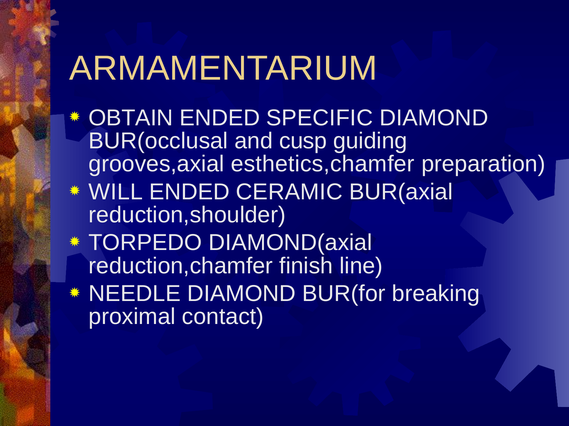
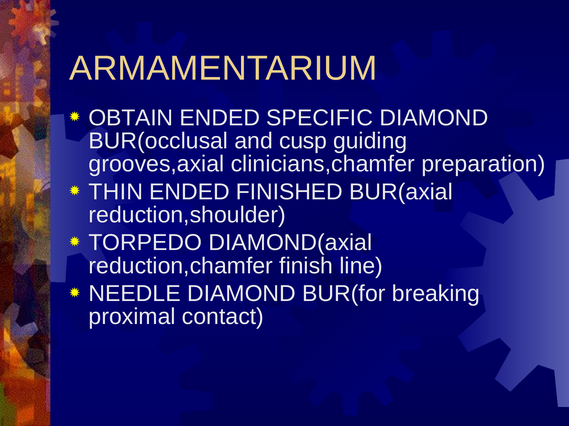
esthetics,chamfer: esthetics,chamfer -> clinicians,chamfer
WILL: WILL -> THIN
CERAMIC: CERAMIC -> FINISHED
